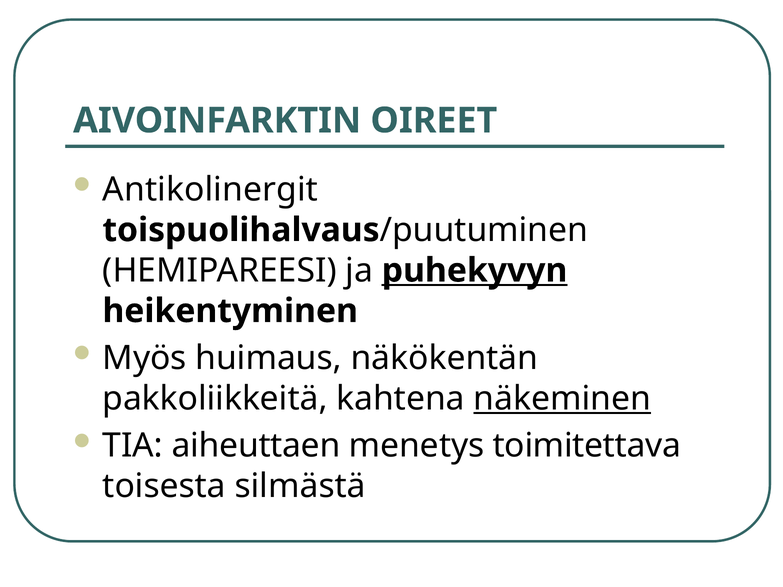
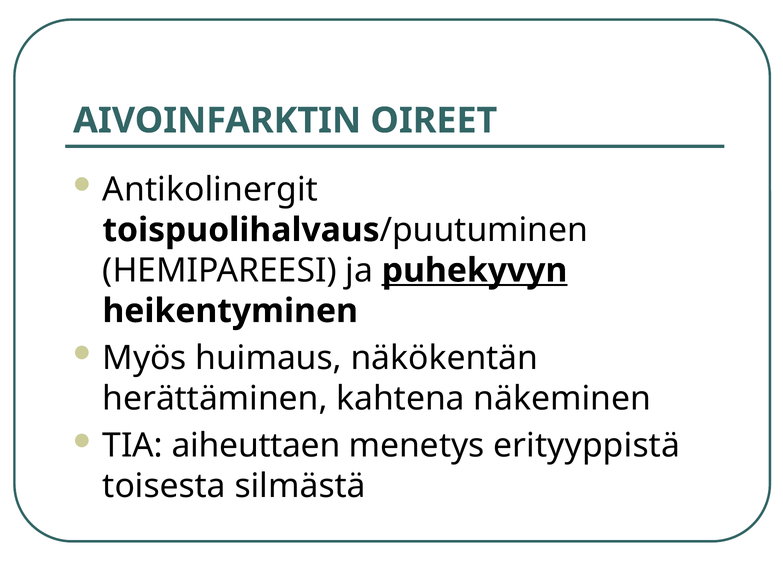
pakkoliikkeitä: pakkoliikkeitä -> herättäminen
näkeminen underline: present -> none
toimitettava: toimitettava -> erityyppistä
